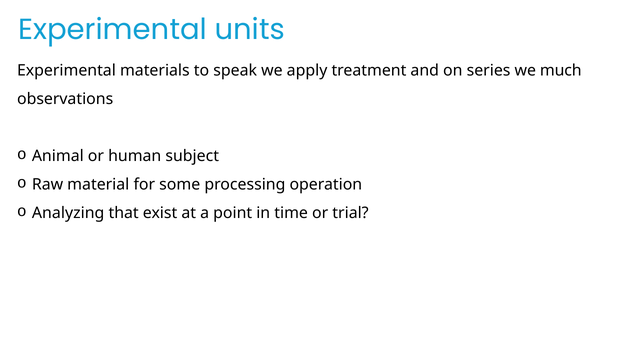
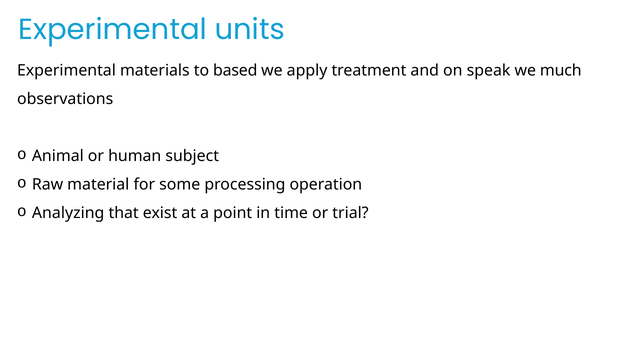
speak: speak -> based
series: series -> speak
